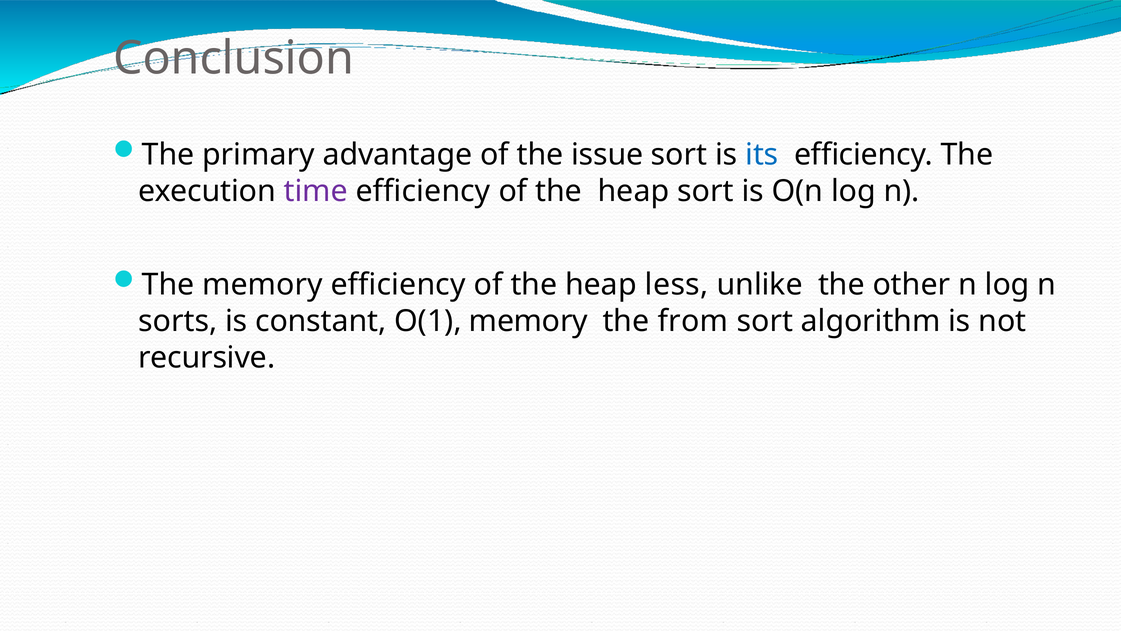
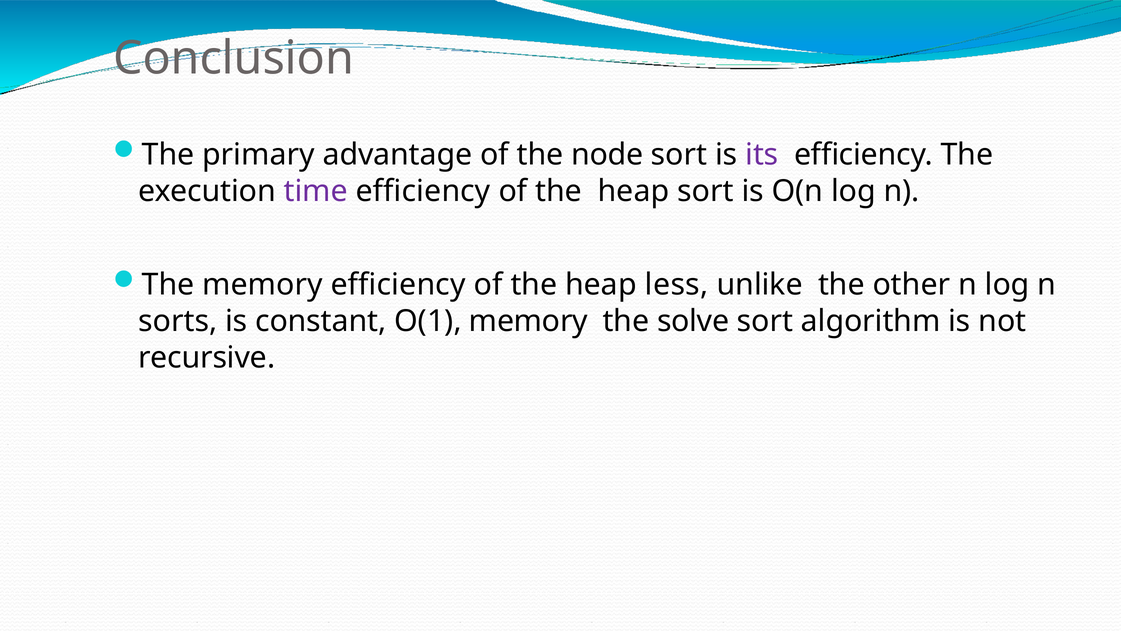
issue: issue -> node
its colour: blue -> purple
from: from -> solve
